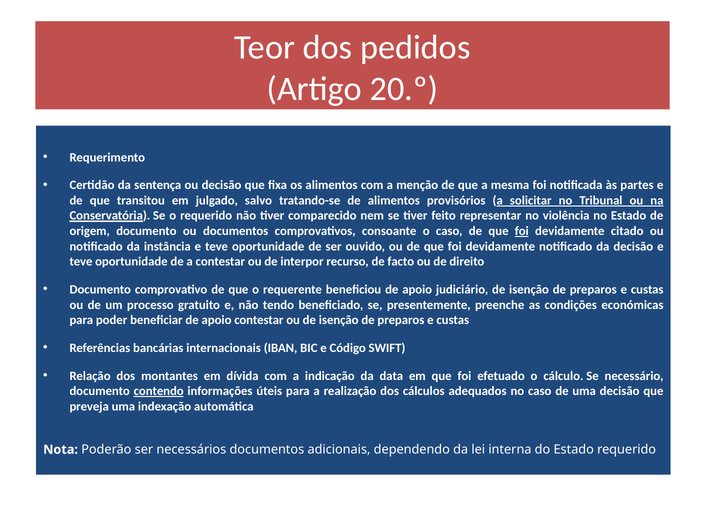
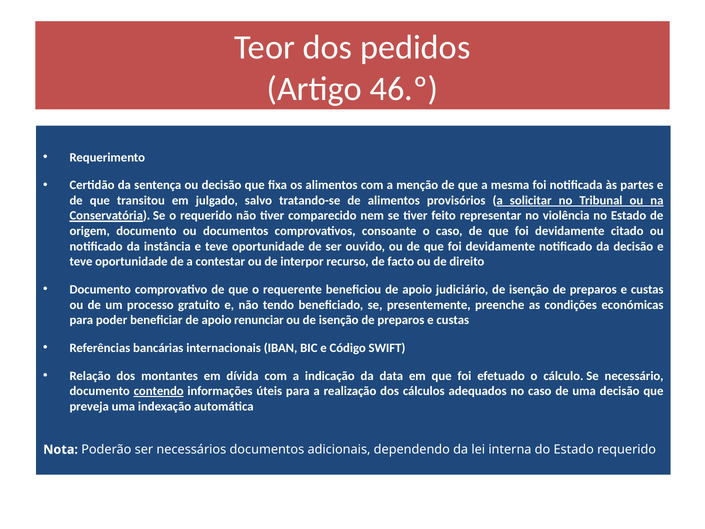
20.º: 20.º -> 46.º
foi at (522, 231) underline: present -> none
apoio contestar: contestar -> renunciar
